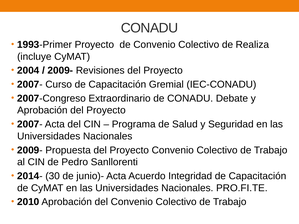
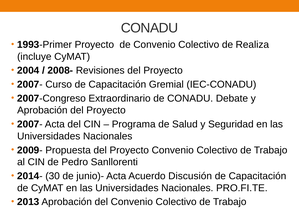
2009- at (60, 71): 2009- -> 2008-
Integridad: Integridad -> Discusión
2010: 2010 -> 2013
